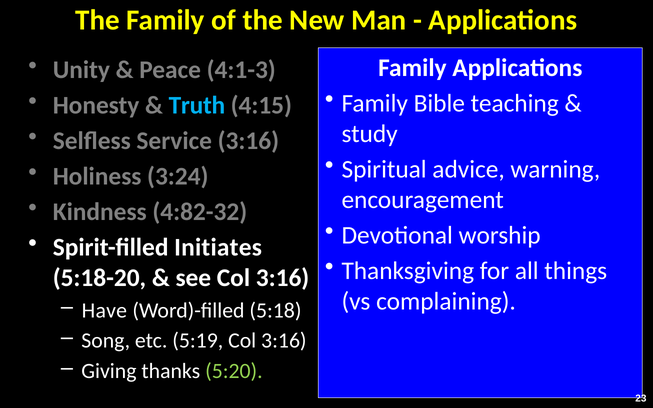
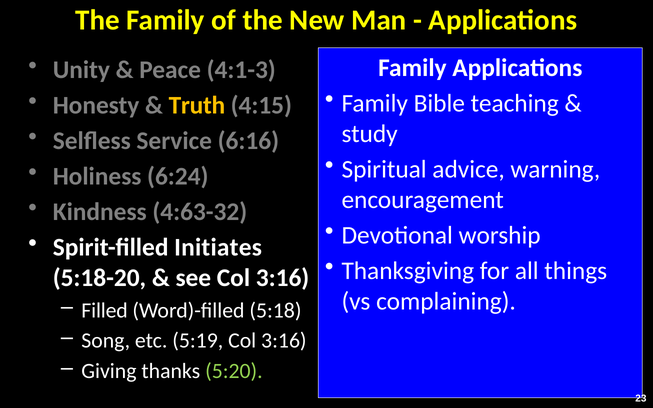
Truth colour: light blue -> yellow
Service 3:16: 3:16 -> 6:16
3:24: 3:24 -> 6:24
4:82-32: 4:82-32 -> 4:63-32
Have: Have -> Filled
